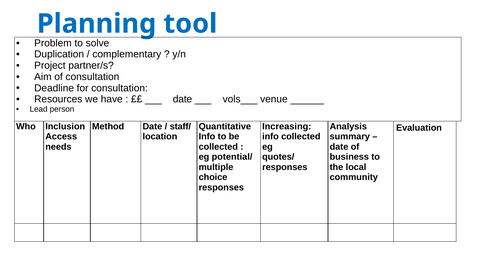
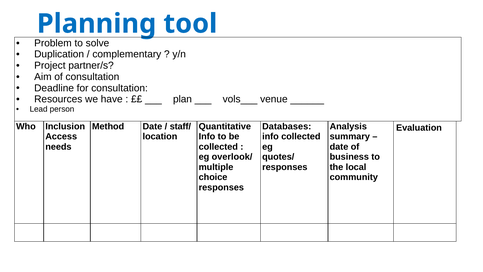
date at (183, 99): date -> plan
Increasing: Increasing -> Databases
potential/: potential/ -> overlook/
